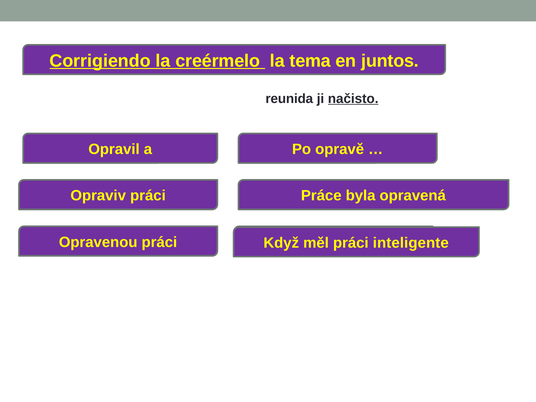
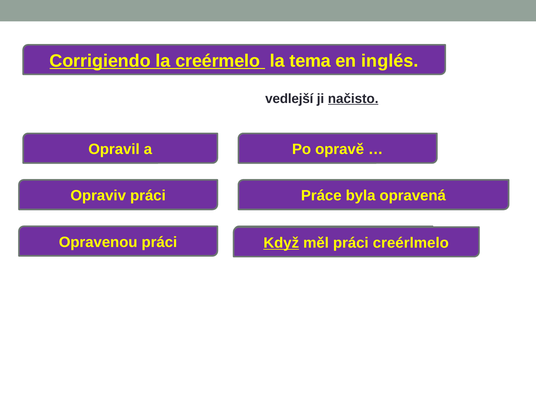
juntos: juntos -> inglés
reunida: reunida -> vedlejší
Když underline: none -> present
inteligente: inteligente -> creérlmelo
